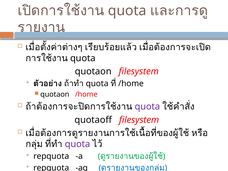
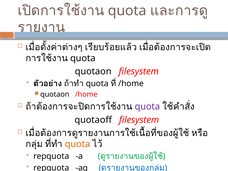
quota at (78, 144) colour: purple -> orange
